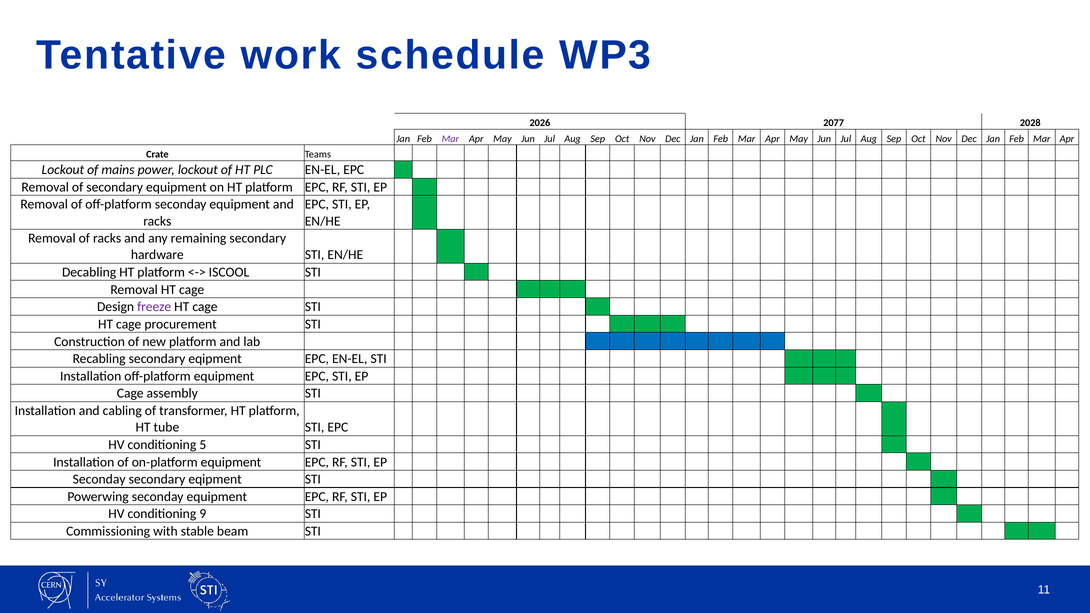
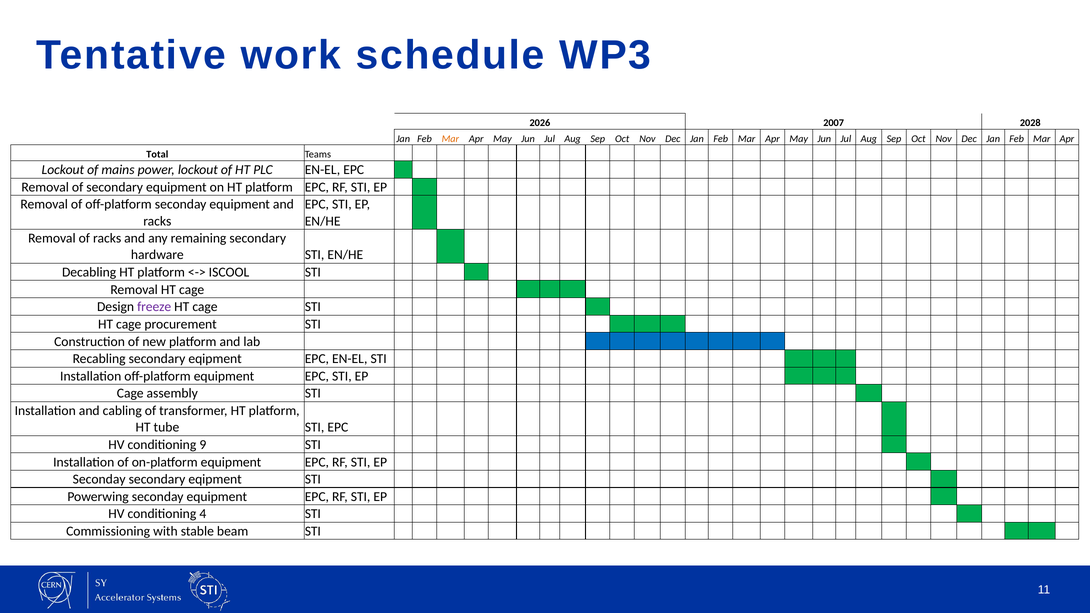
2077: 2077 -> 2007
Mar at (450, 139) colour: purple -> orange
Crate: Crate -> Total
5: 5 -> 9
9: 9 -> 4
